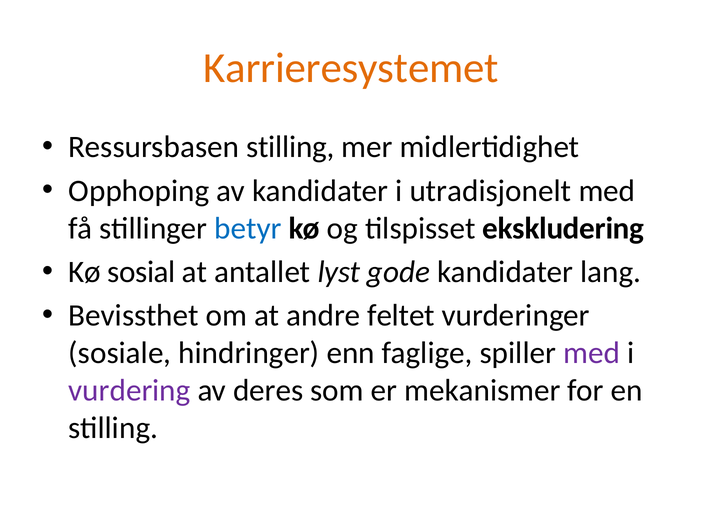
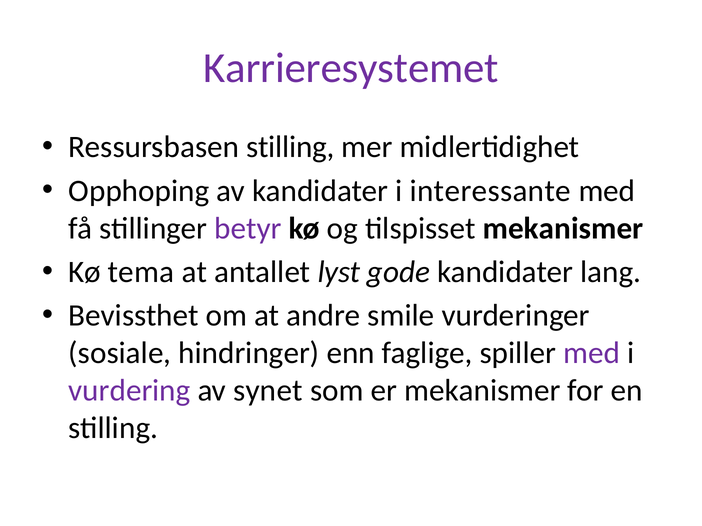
Karrieresystemet colour: orange -> purple
utradisjonelt: utradisjonelt -> interessante
betyr colour: blue -> purple
tilspisset ekskludering: ekskludering -> mekanismer
sosial: sosial -> tema
feltet: feltet -> smile
deres: deres -> synet
